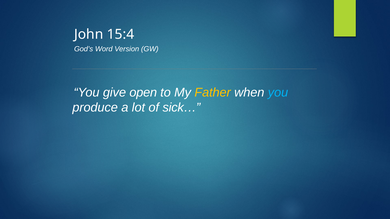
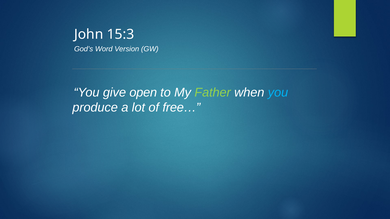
15:4: 15:4 -> 15:3
Father colour: yellow -> light green
sick…: sick… -> free…
